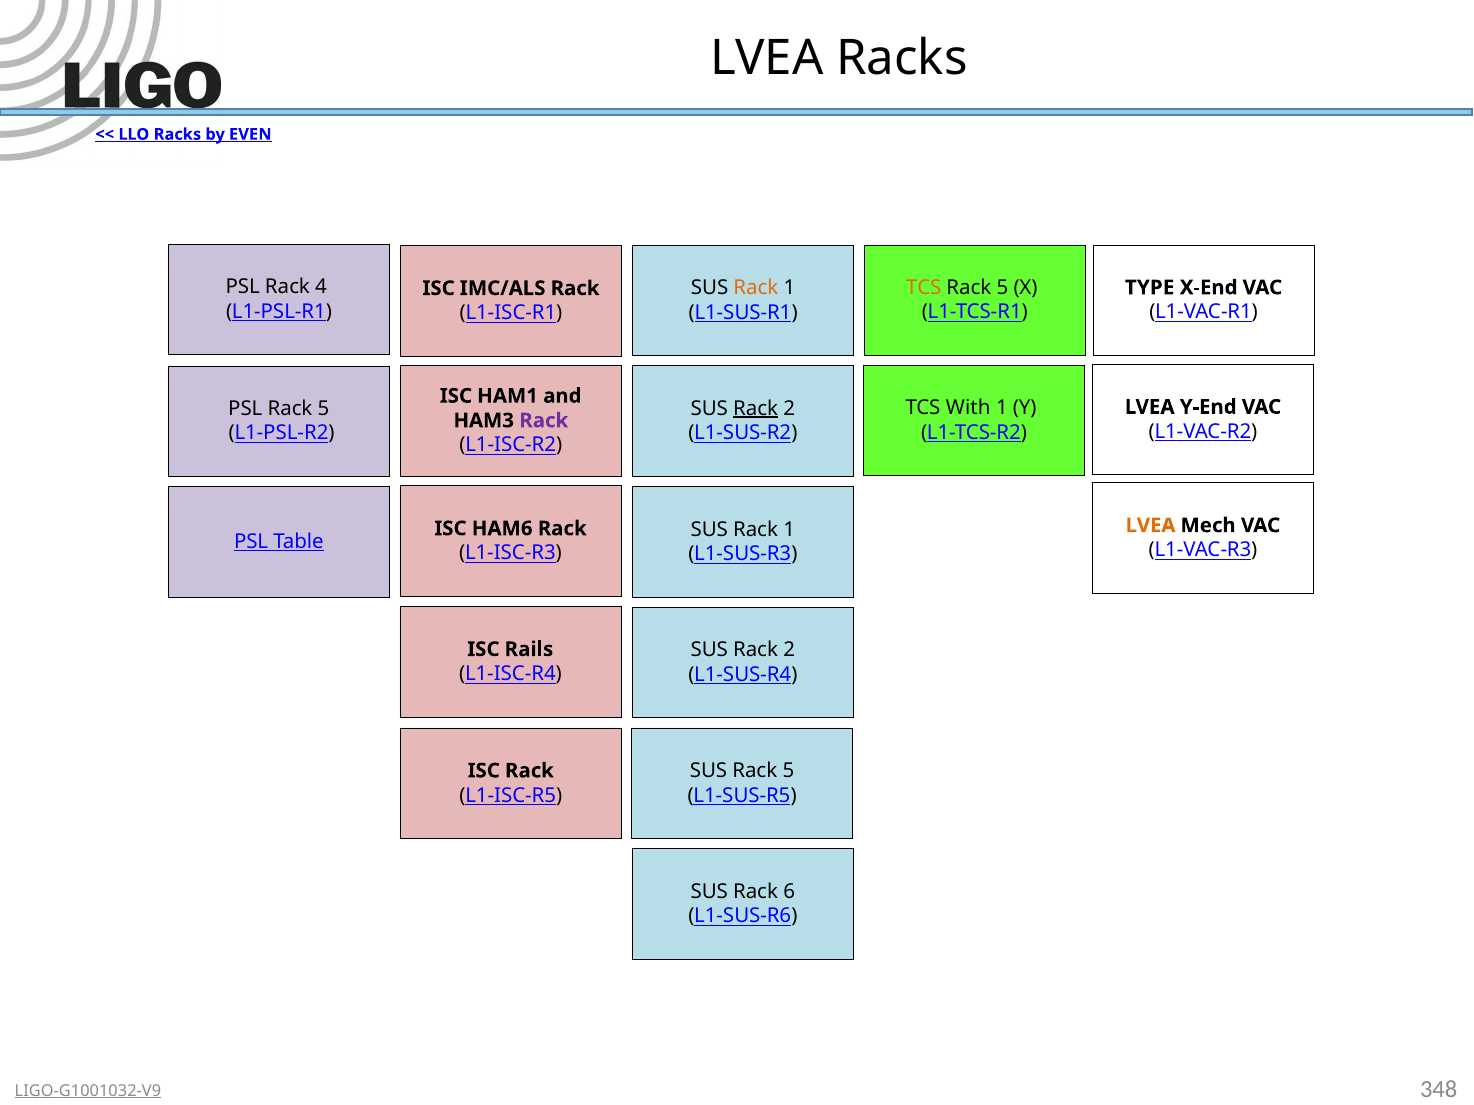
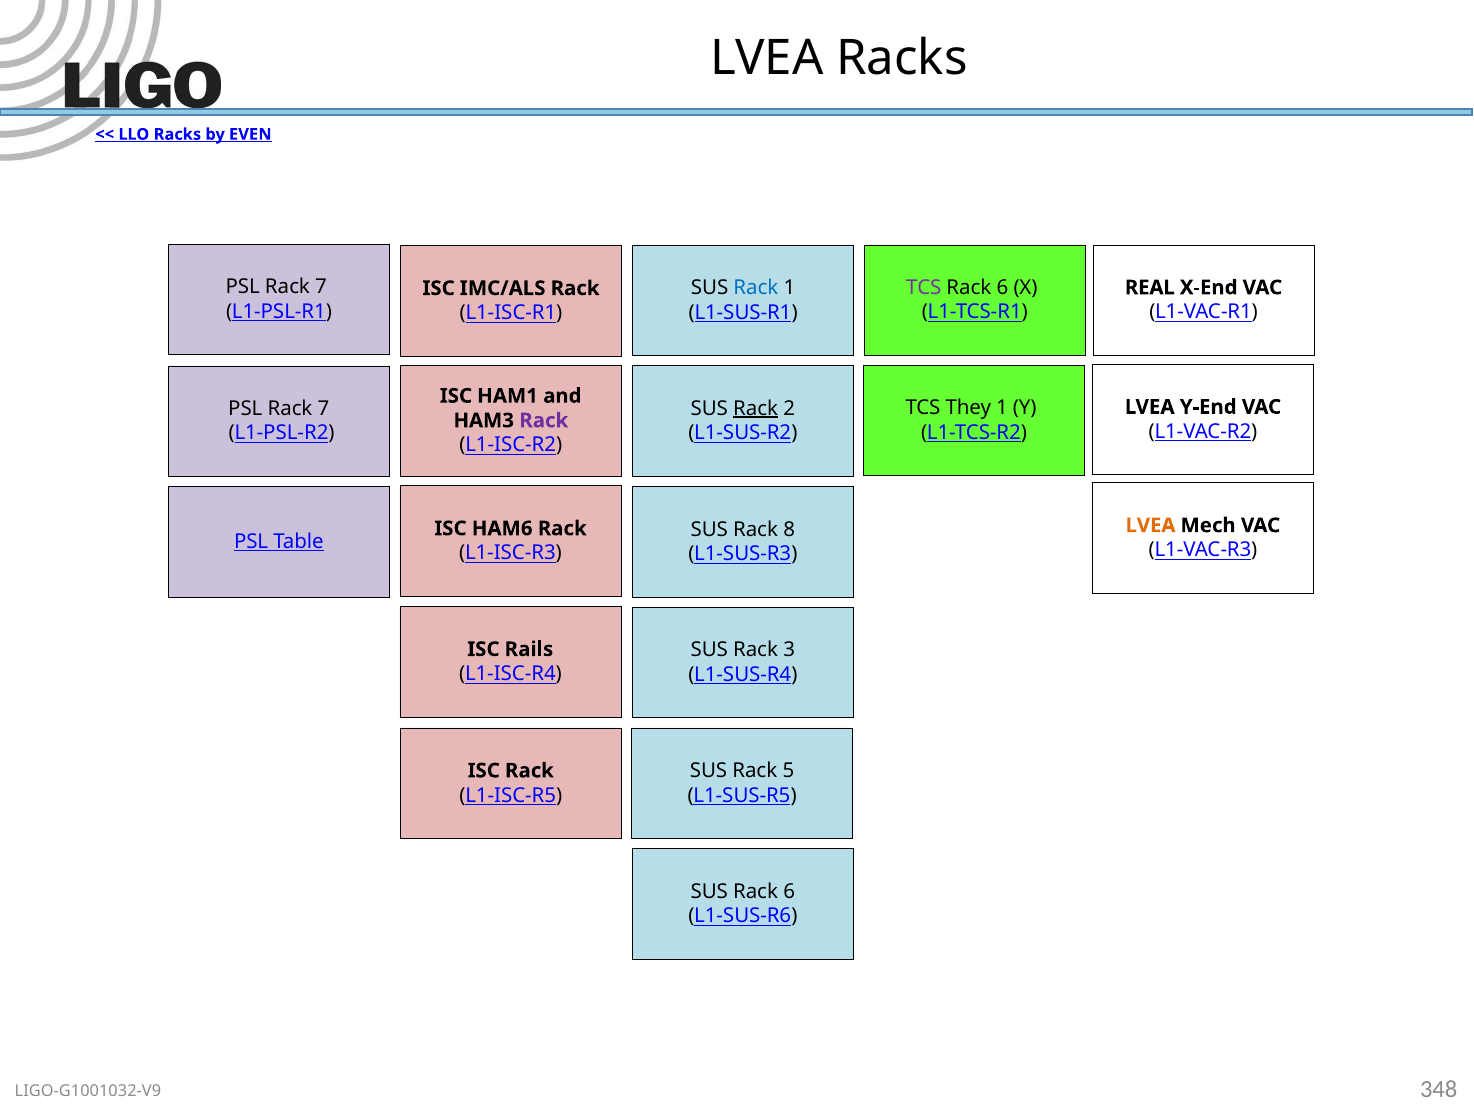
4 at (321, 287): 4 -> 7
TCS at (924, 288) colour: orange -> purple
5 at (1002, 288): 5 -> 6
Rack at (756, 288) colour: orange -> blue
TYPE: TYPE -> REAL
With: With -> They
5 at (324, 409): 5 -> 7
1 at (789, 530): 1 -> 8
2 at (789, 650): 2 -> 3
LIGO-G1001032-V9 underline: present -> none
